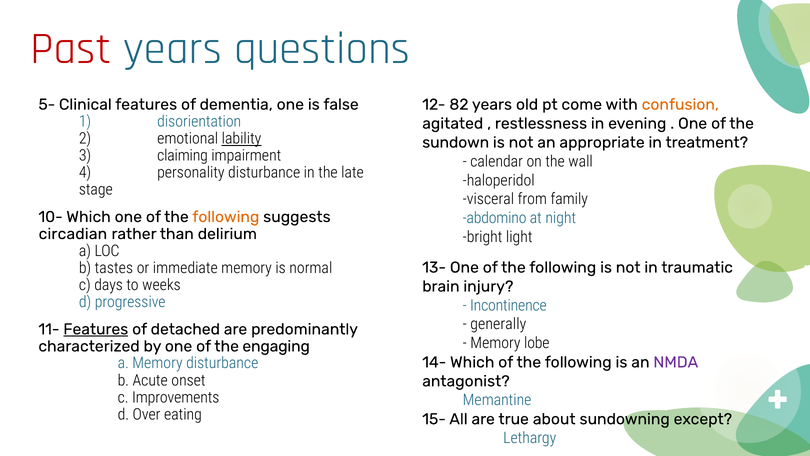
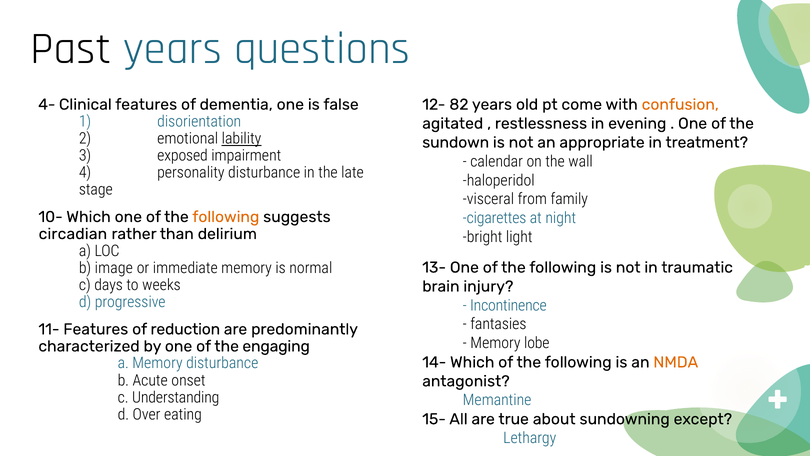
Past colour: red -> black
5-: 5- -> 4-
claiming: claiming -> exposed
abdomino: abdomino -> cigarettes
tastes: tastes -> image
generally: generally -> fantasies
Features at (96, 329) underline: present -> none
detached: detached -> reduction
NMDA colour: purple -> orange
Improvements: Improvements -> Understanding
